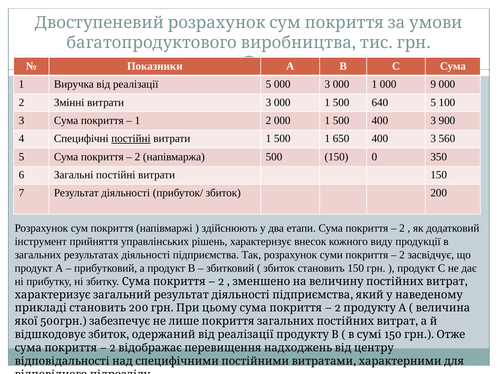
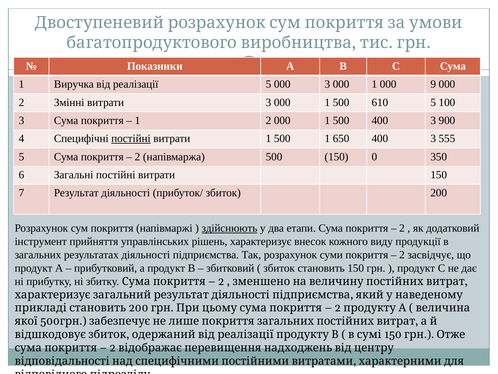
640: 640 -> 610
560: 560 -> 555
здійснюють underline: none -> present
